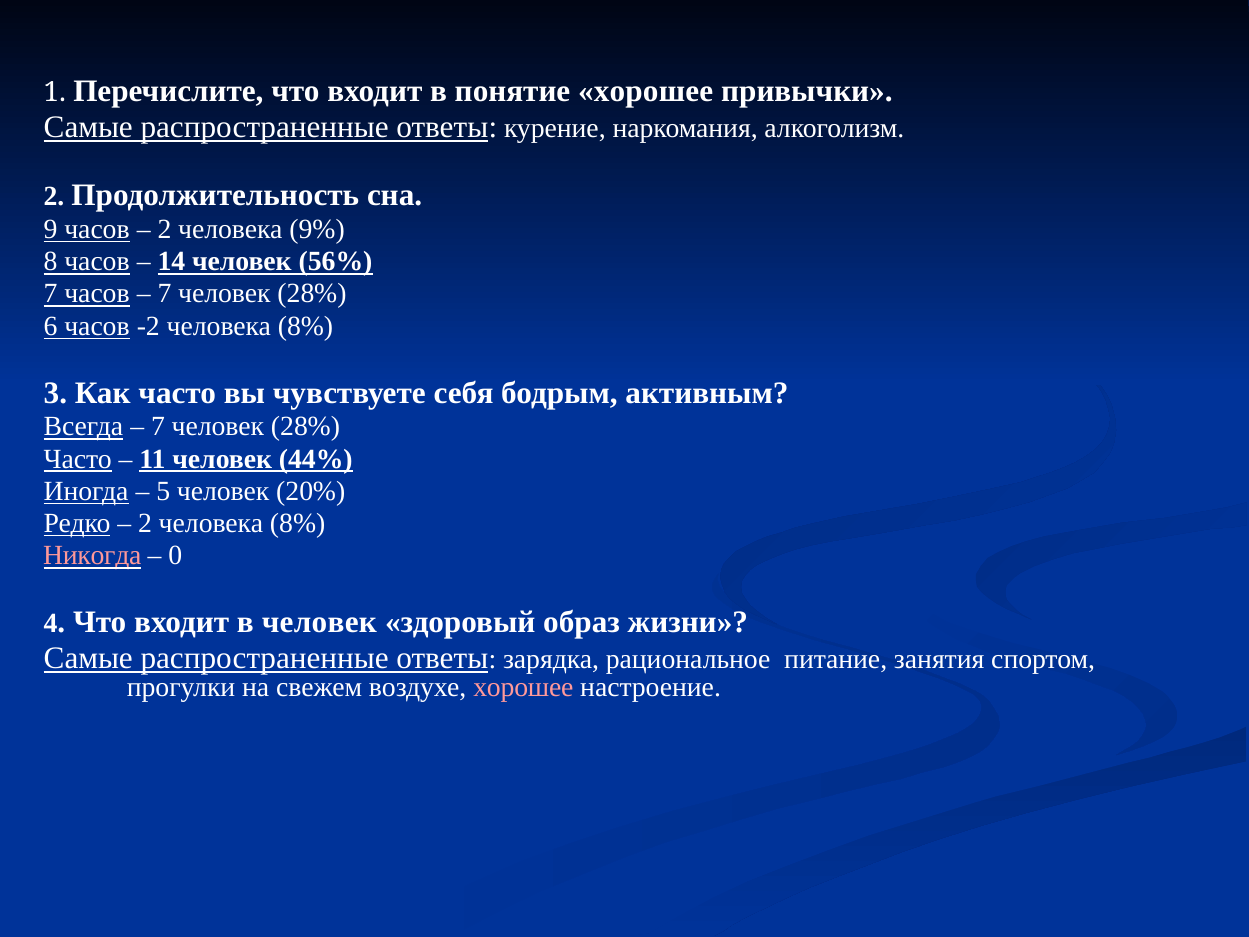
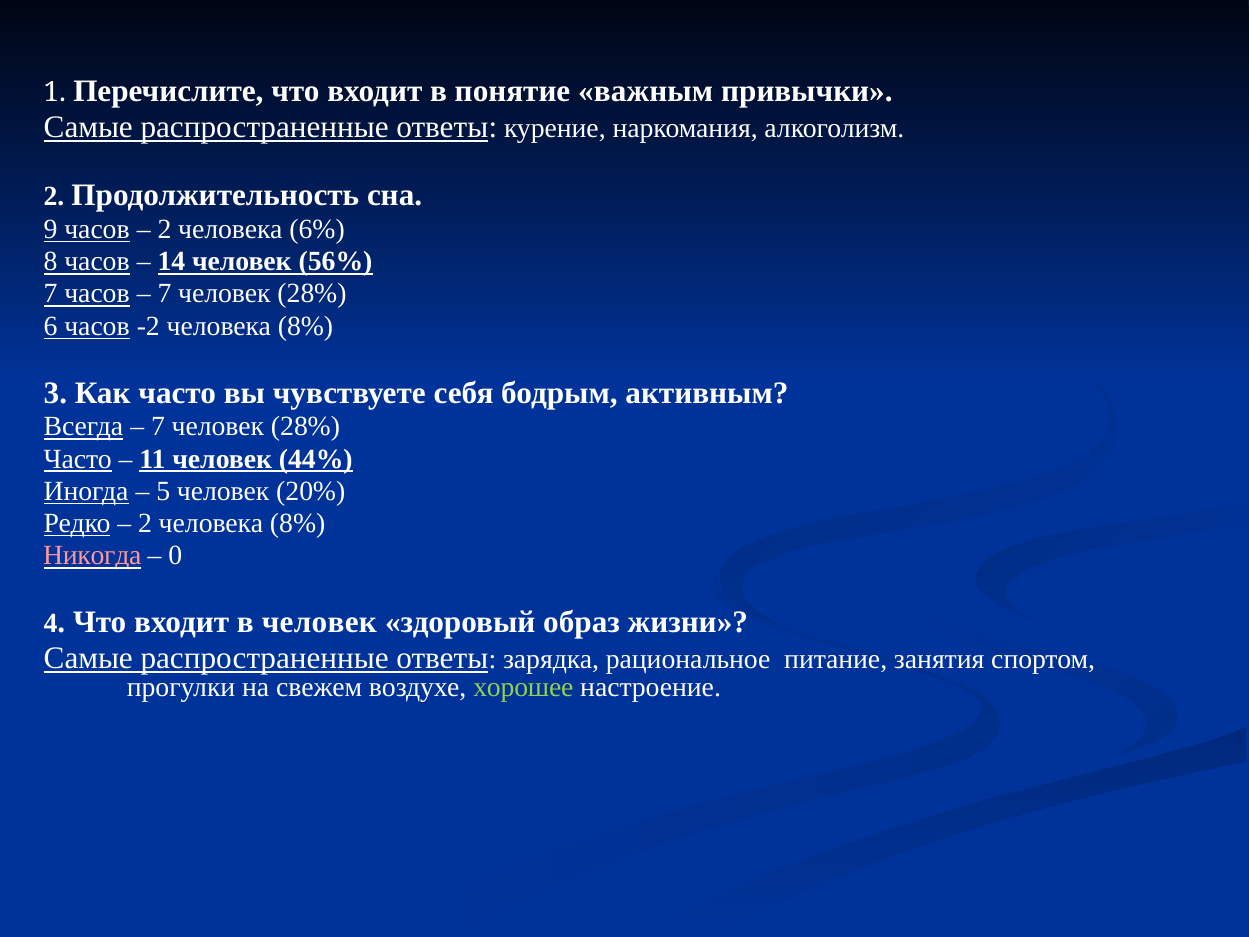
понятие хорошее: хорошее -> важным
9%: 9% -> 6%
хорошее at (523, 687) colour: pink -> light green
